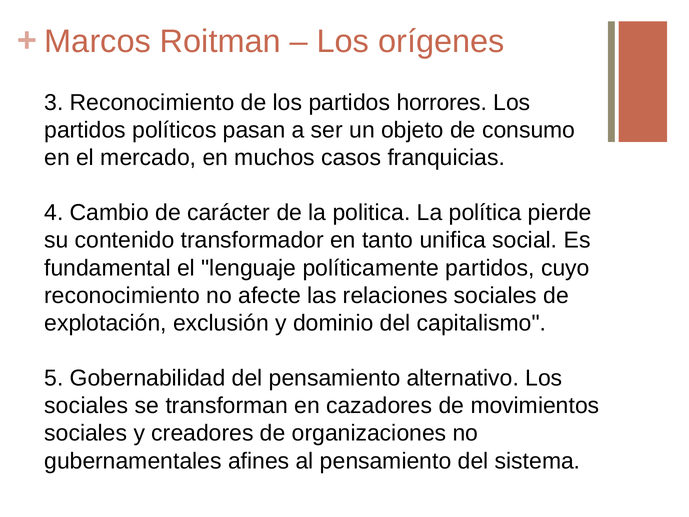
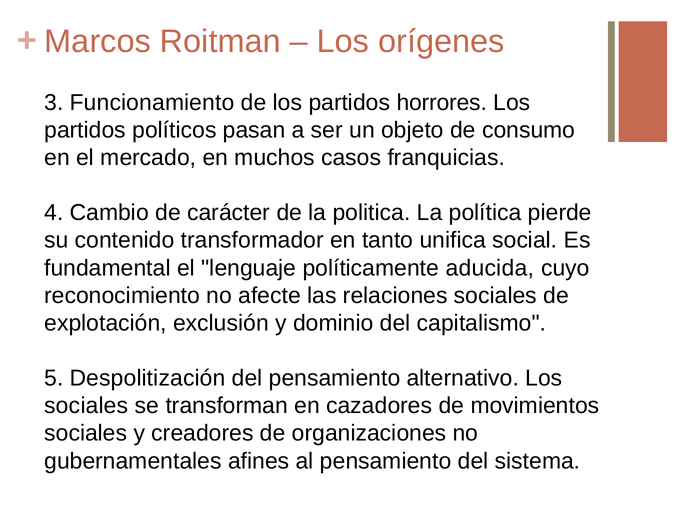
3 Reconocimiento: Reconocimiento -> Funcionamiento
políticamente partidos: partidos -> aducida
Gobernabilidad: Gobernabilidad -> Despolitización
